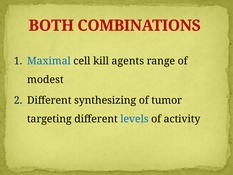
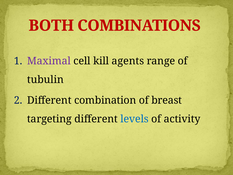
Maximal colour: blue -> purple
modest: modest -> tubulin
synthesizing: synthesizing -> combination
tumor: tumor -> breast
